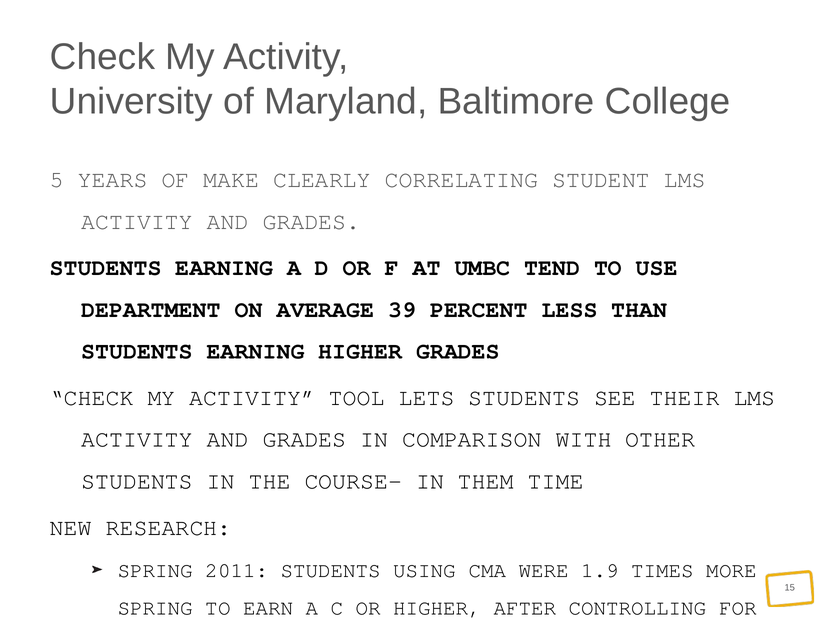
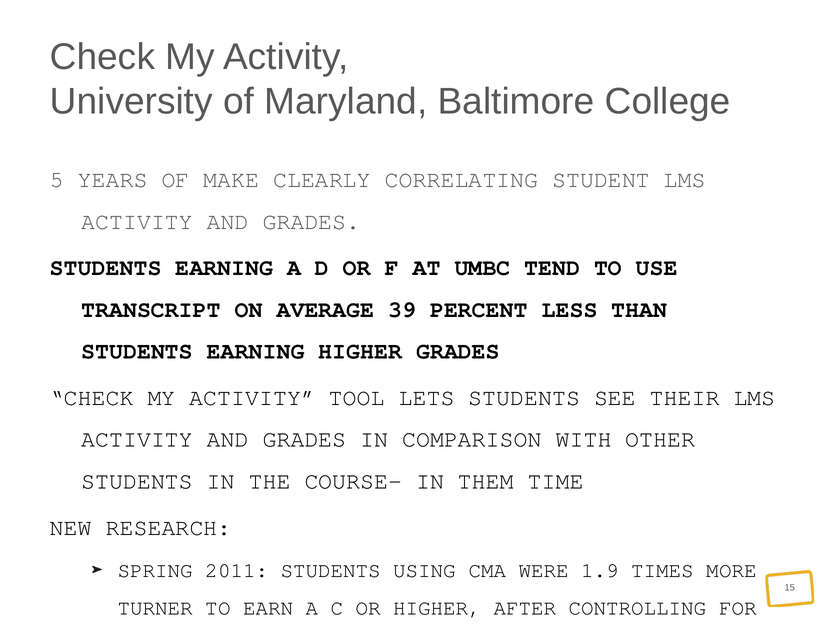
DEPARTMENT: DEPARTMENT -> TRANSCRIPT
SPRING at (155, 608): SPRING -> TURNER
